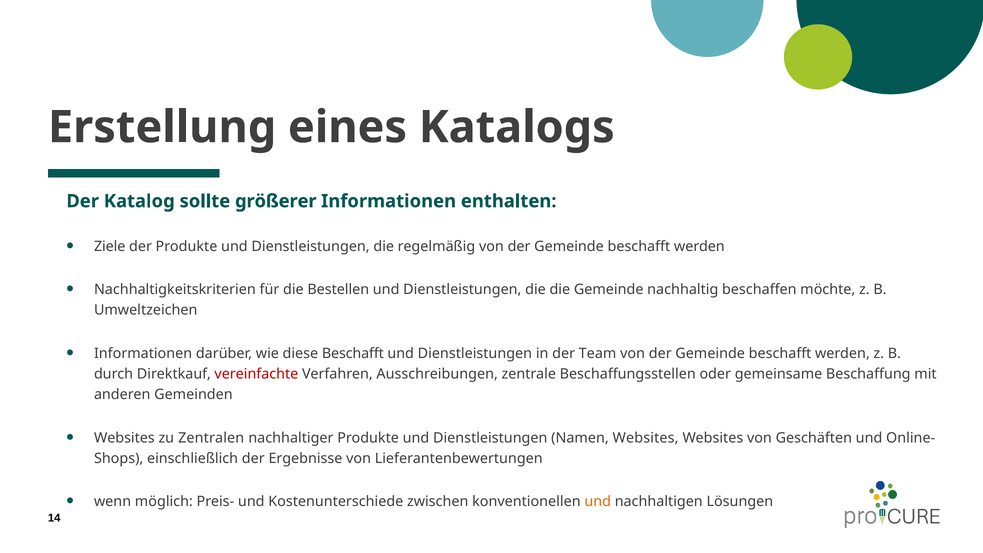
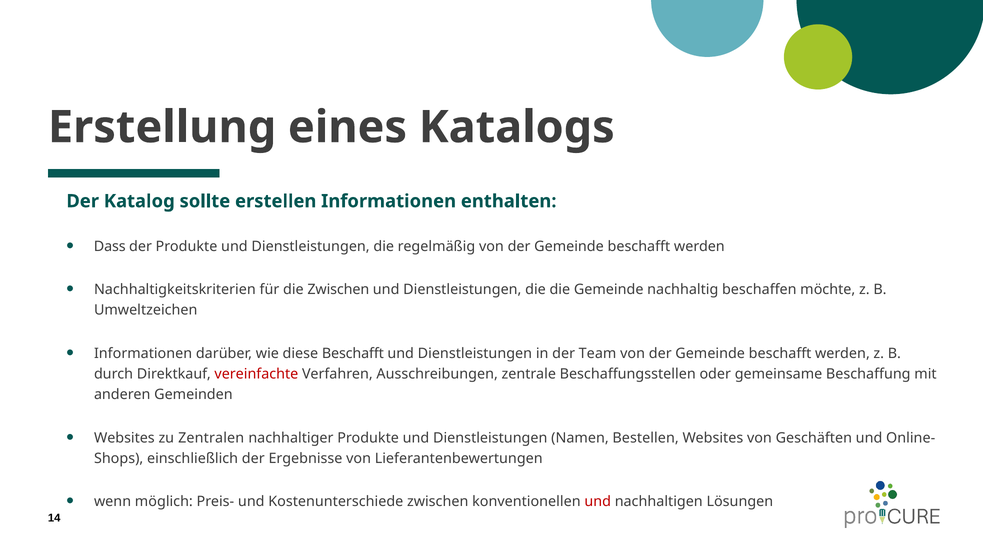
größerer: größerer -> erstellen
Ziele: Ziele -> Dass
die Bestellen: Bestellen -> Zwischen
Namen Websites: Websites -> Bestellen
und at (598, 502) colour: orange -> red
